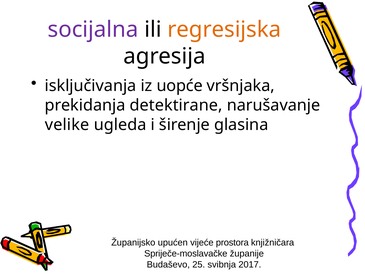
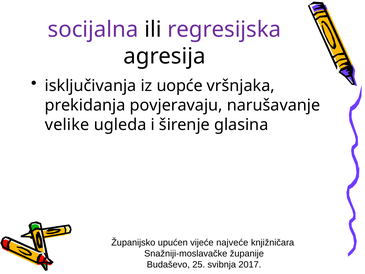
regresijska colour: orange -> purple
detektirane: detektirane -> povjeravaju
prostora: prostora -> najveće
Spriječe-moslavačke: Spriječe-moslavačke -> Snažniji-moslavačke
